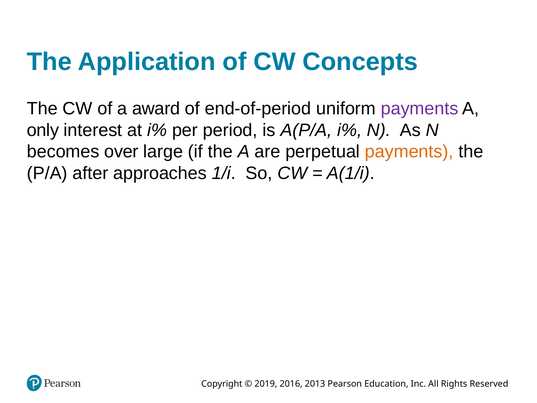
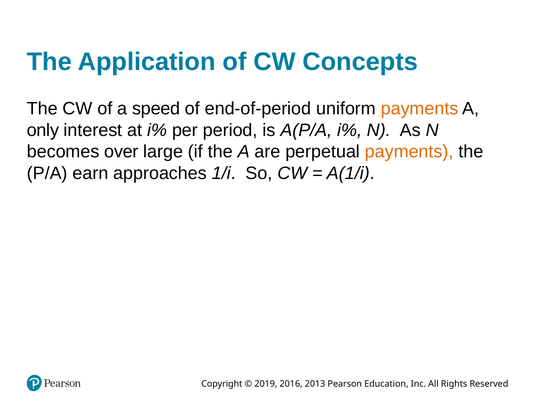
award: award -> speed
payments at (420, 109) colour: purple -> orange
after: after -> earn
